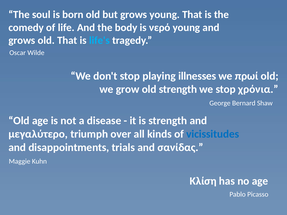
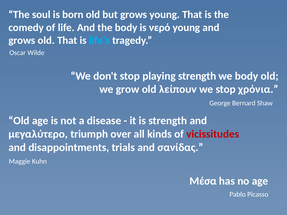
playing illnesses: illnesses -> strength
we πρωί: πρωί -> body
old strength: strength -> λείπουν
vicissitudes colour: blue -> red
Κλίση: Κλίση -> Μέσα
